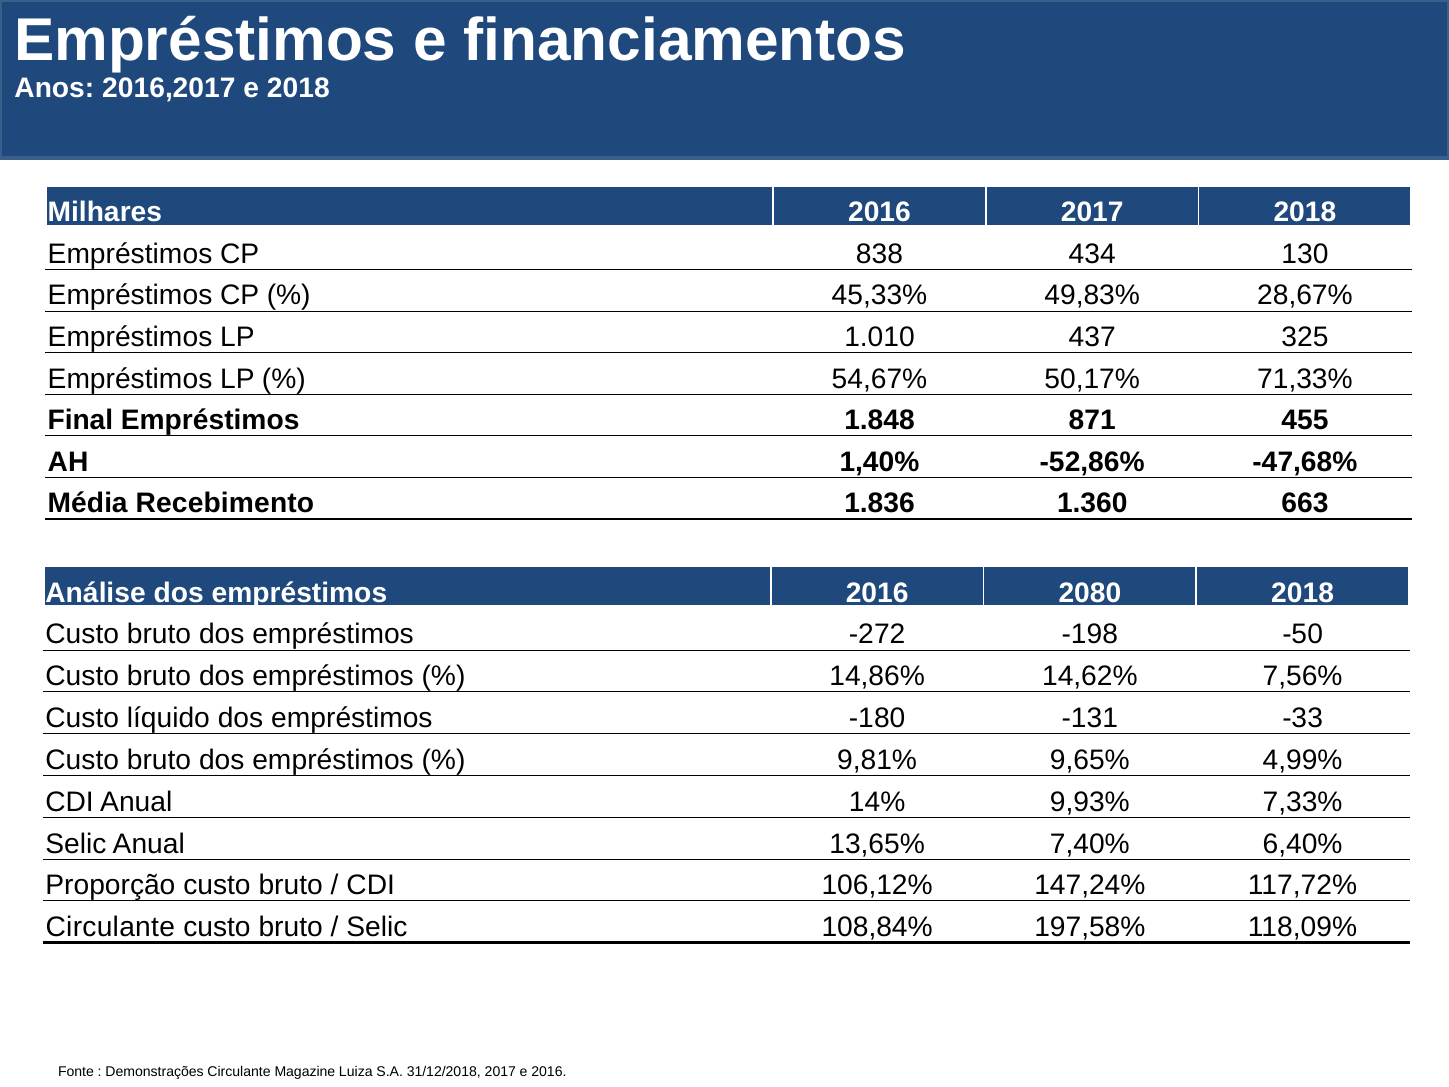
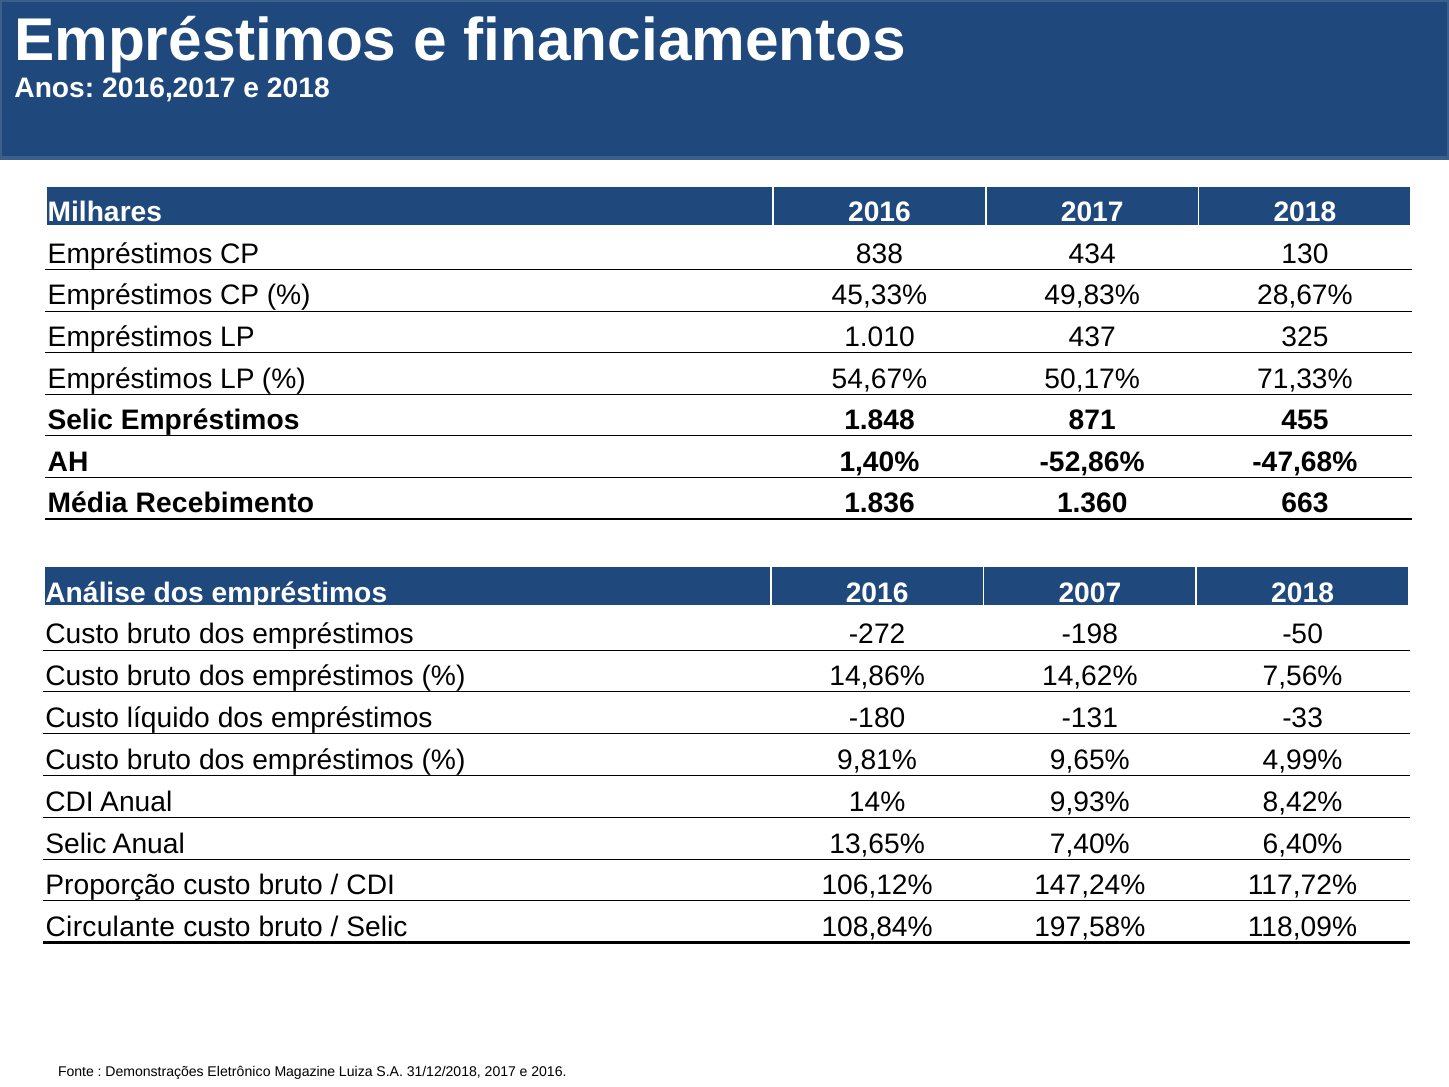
Final at (80, 420): Final -> Selic
2080: 2080 -> 2007
7,33%: 7,33% -> 8,42%
Demonstrações Circulante: Circulante -> Eletrônico
